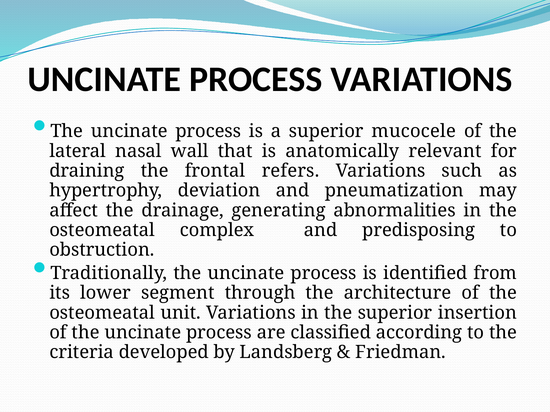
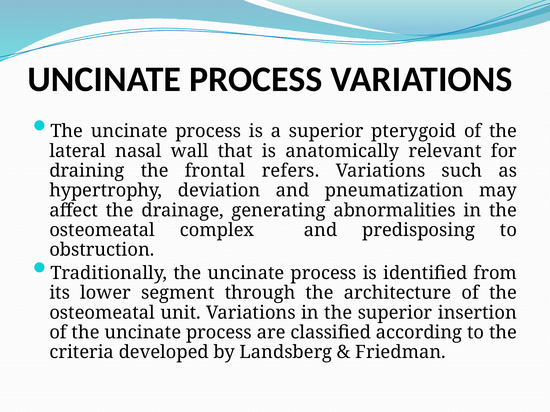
mucocele: mucocele -> pterygoid
